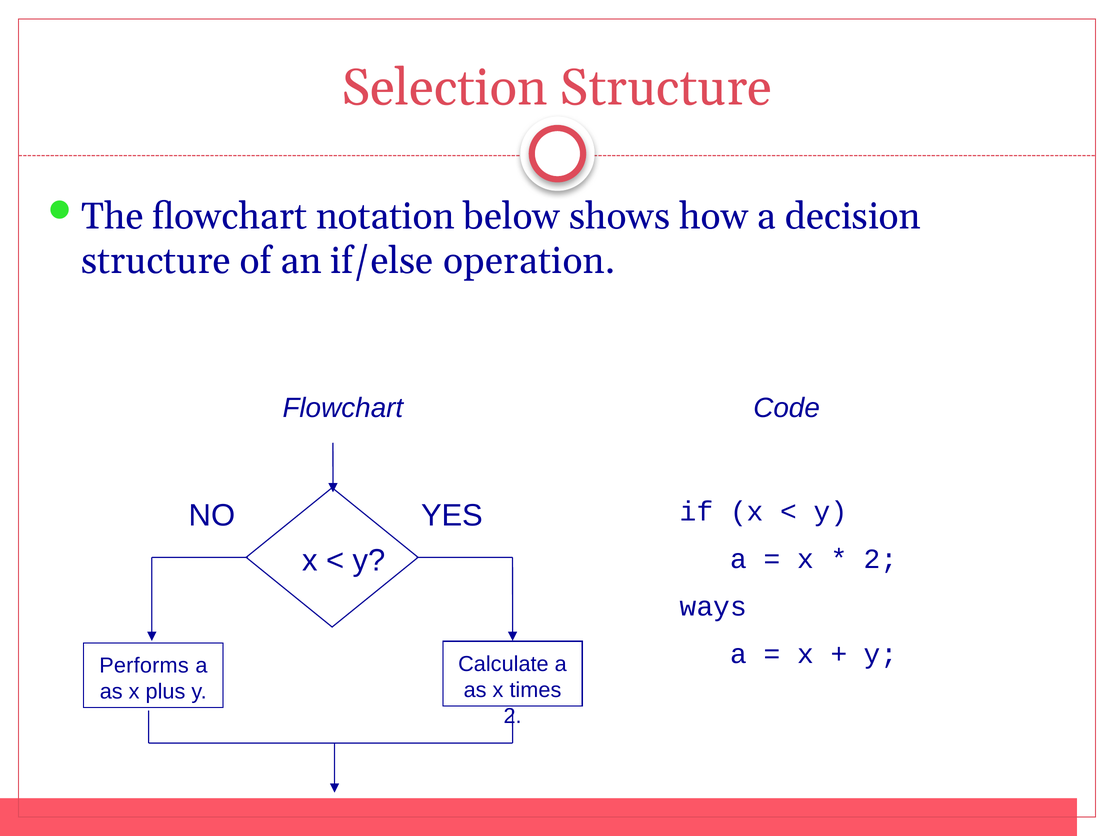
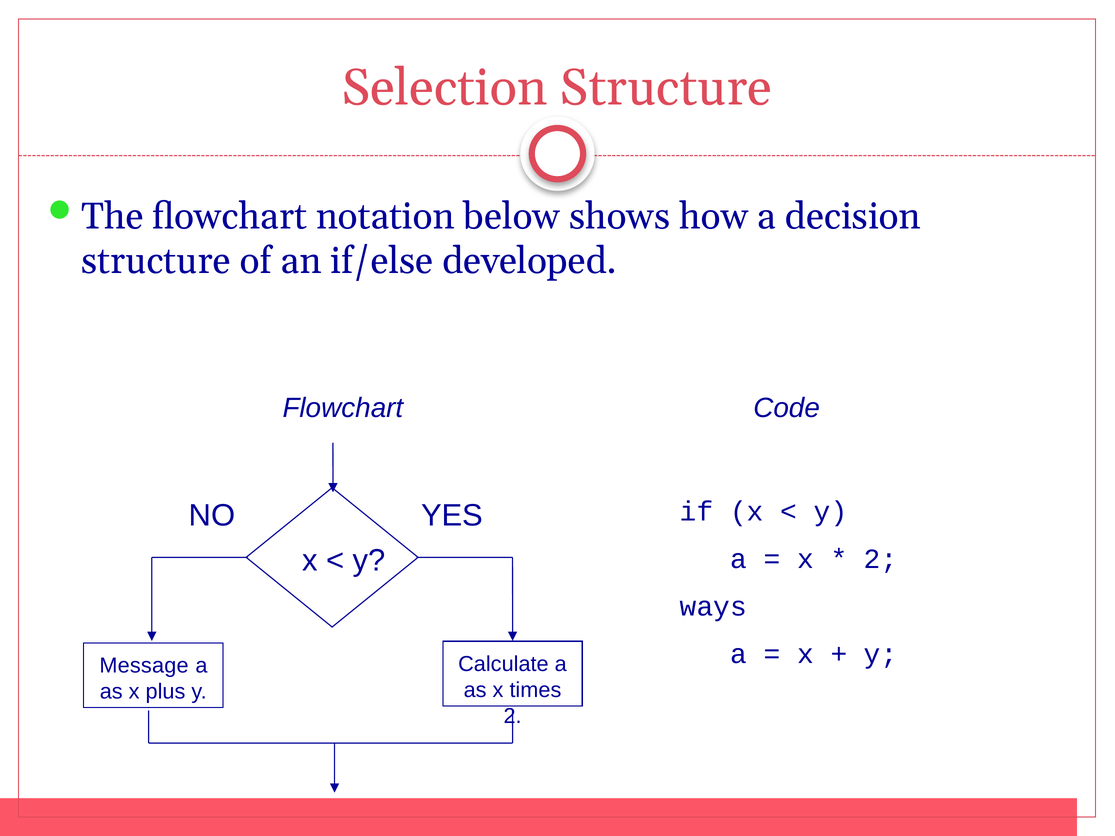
operation: operation -> developed
Performs: Performs -> Message
